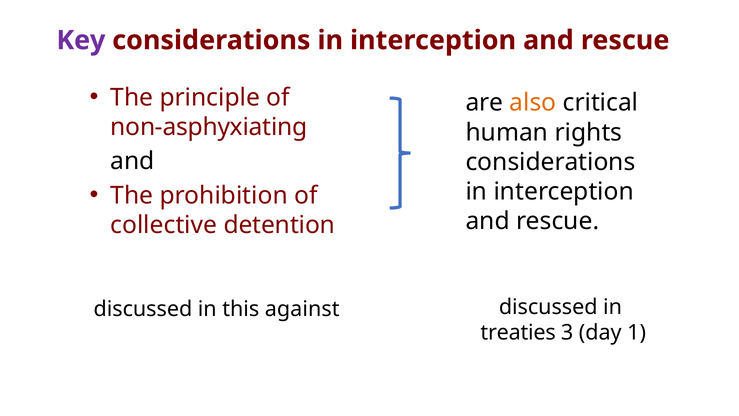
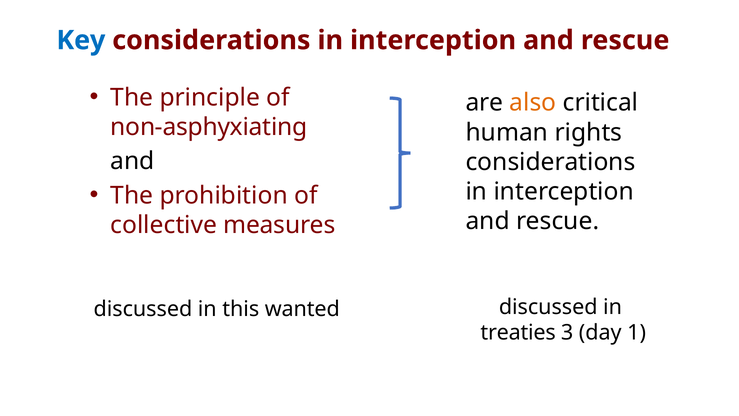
Key colour: purple -> blue
detention: detention -> measures
against: against -> wanted
